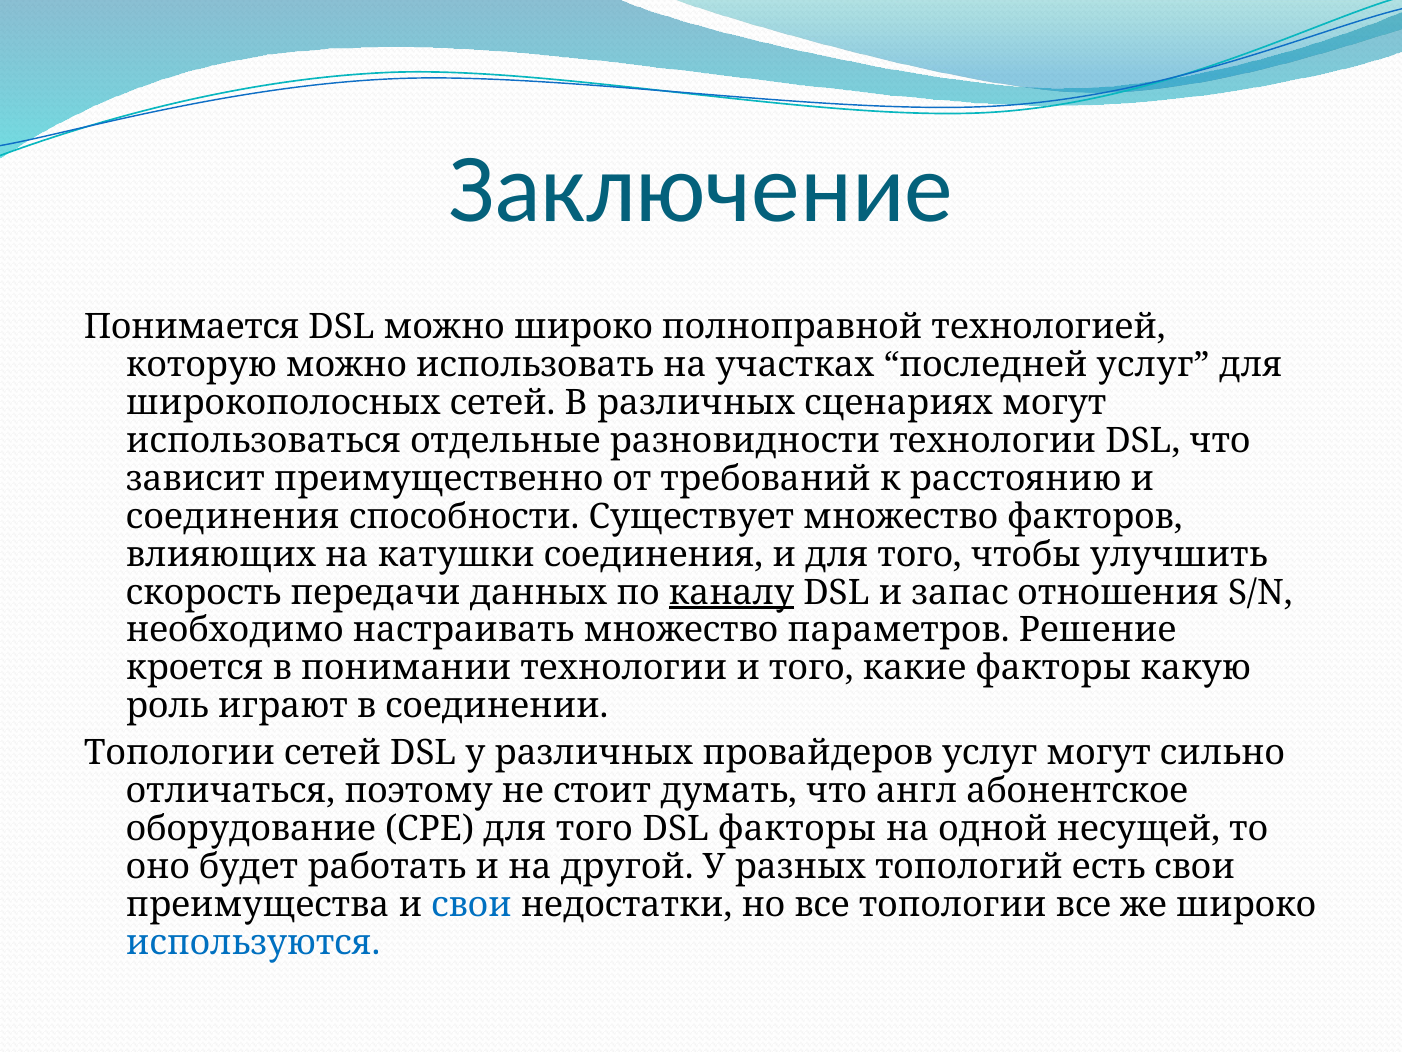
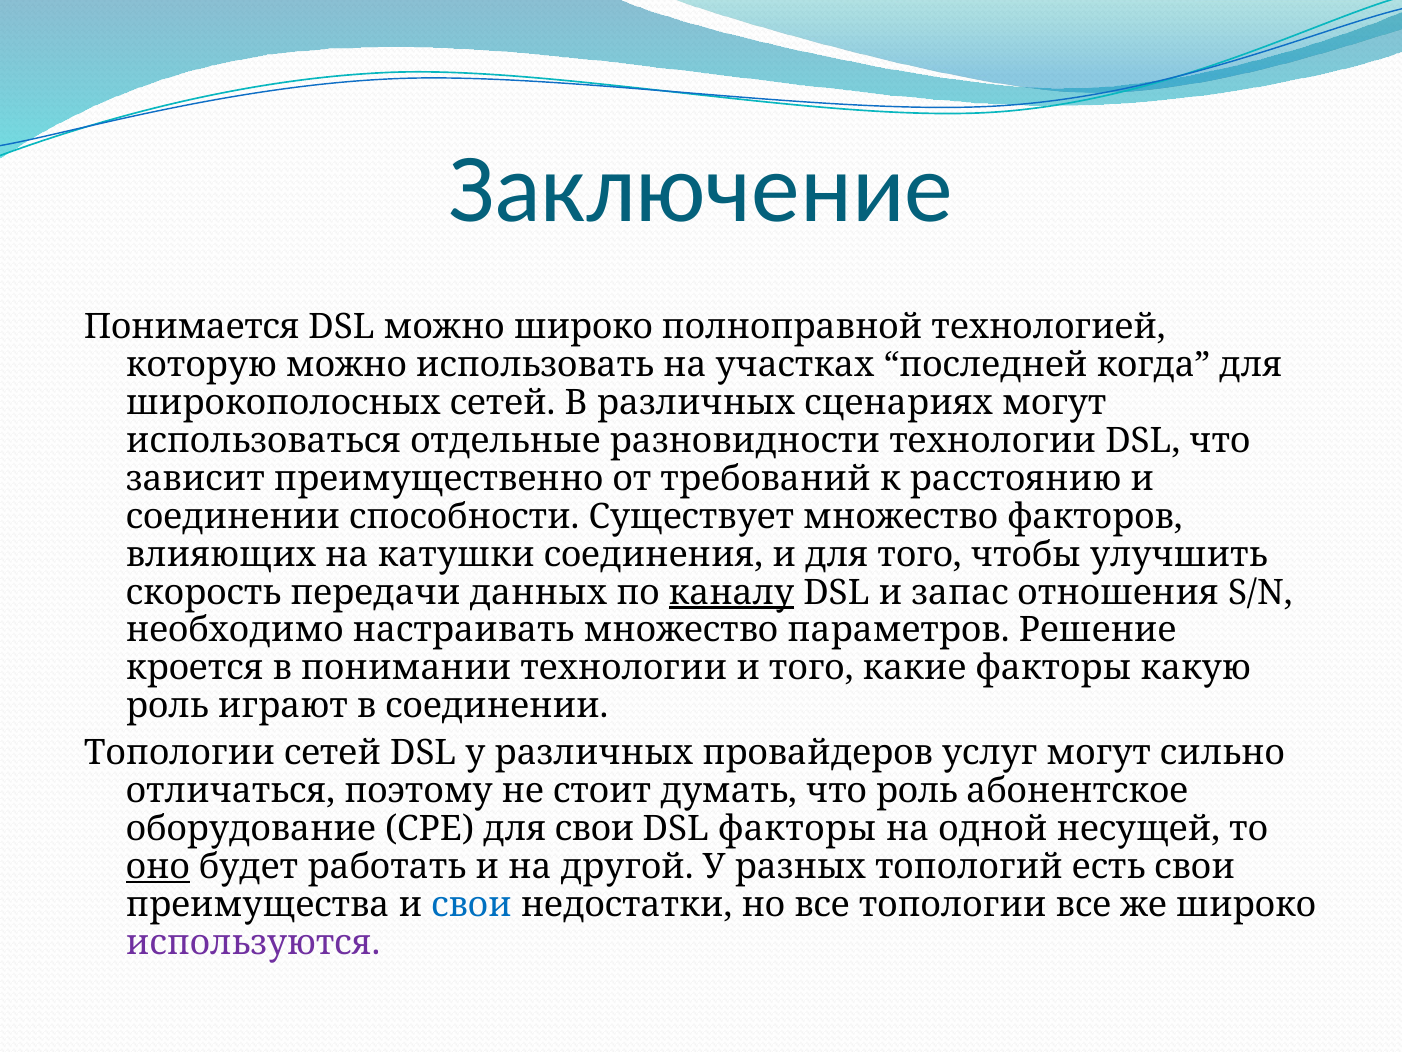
последней услуг: услуг -> когда
соединения at (233, 516): соединения -> соединении
что англ: англ -> роль
СРЕ для того: того -> свои
оно underline: none -> present
используются colour: blue -> purple
